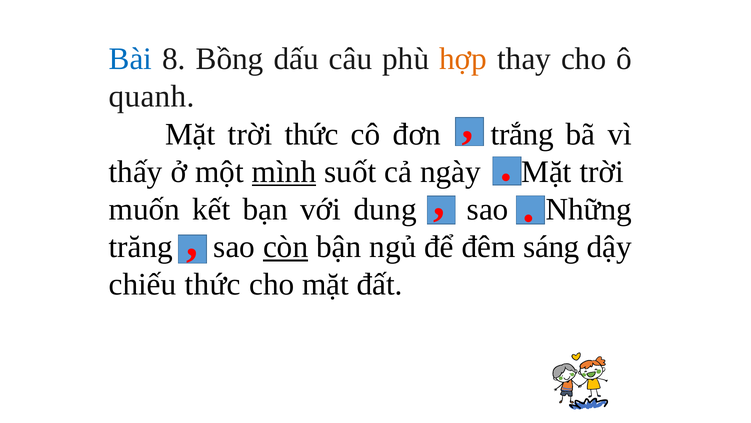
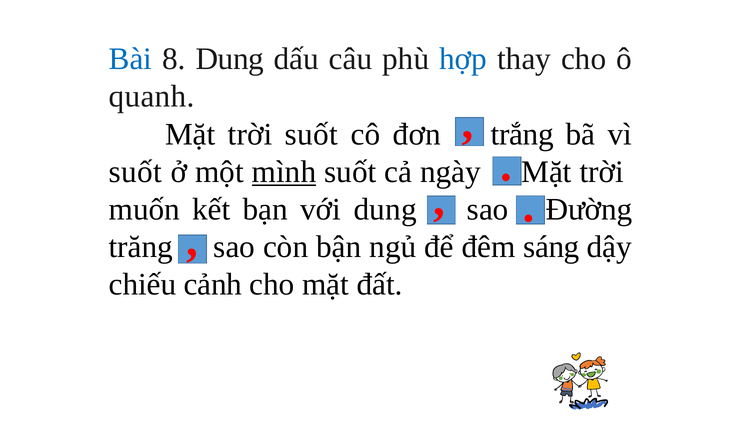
8 Bồng: Bồng -> Dung
hợp colour: orange -> blue
trời thức: thức -> suốt
thấy at (136, 172): thấy -> suốt
Những: Những -> Đường
còn underline: present -> none
chiếu thức: thức -> cảnh
